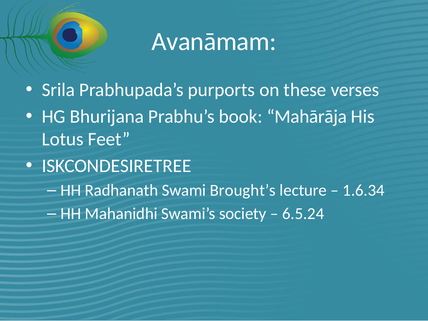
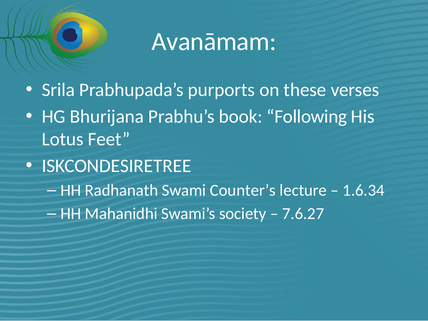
Mahārāja: Mahārāja -> Following
Brought’s: Brought’s -> Counter’s
6.5.24: 6.5.24 -> 7.6.27
